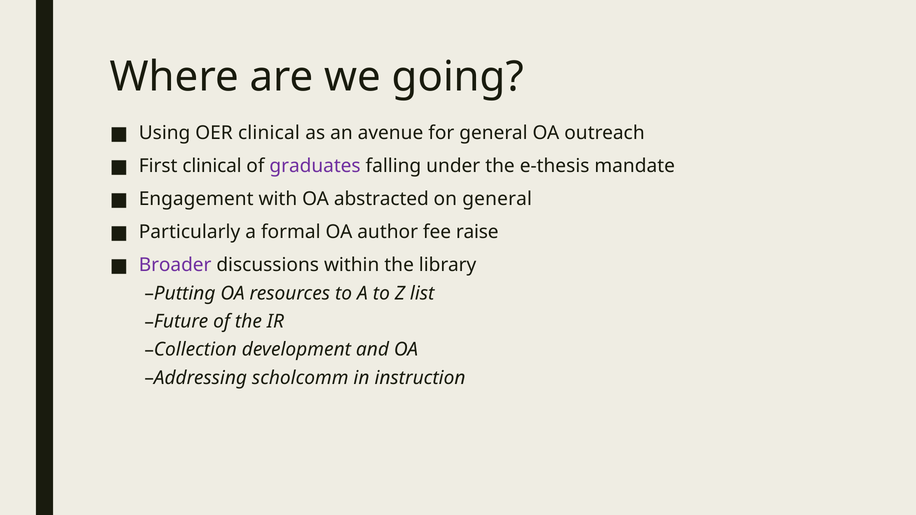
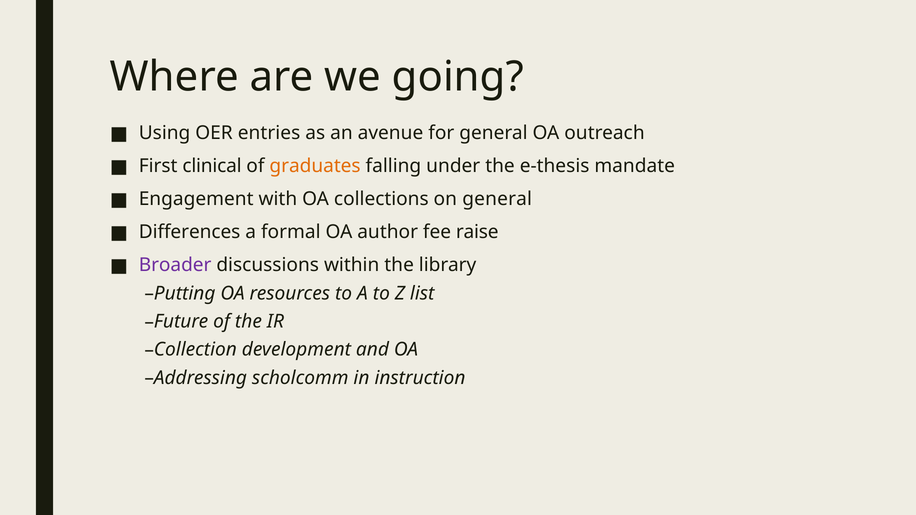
OER clinical: clinical -> entries
graduates colour: purple -> orange
abstracted: abstracted -> collections
Particularly: Particularly -> Differences
